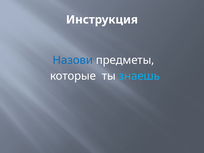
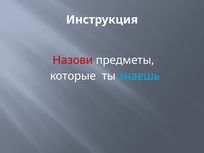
Назови colour: blue -> red
